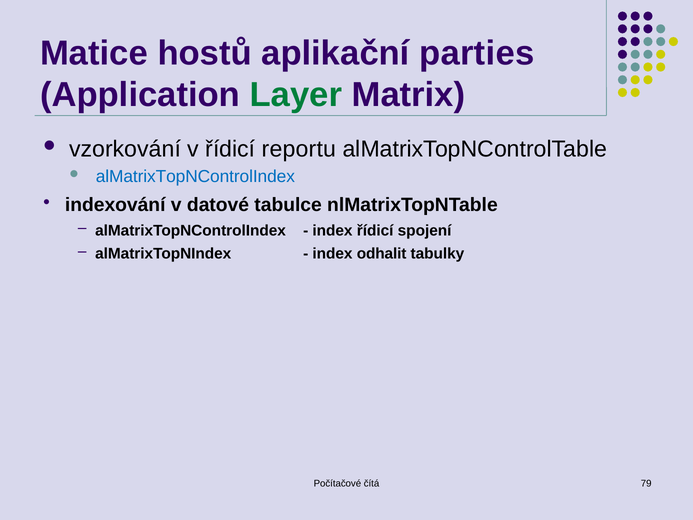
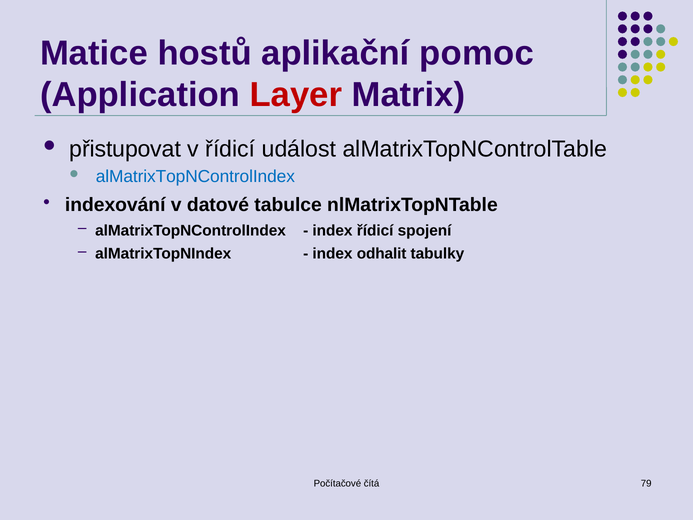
parties: parties -> pomoc
Layer colour: green -> red
vzorkování: vzorkování -> přistupovat
reportu: reportu -> událost
